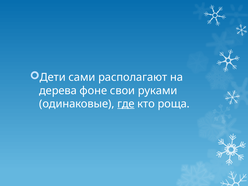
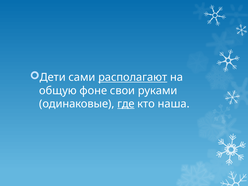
располагают underline: none -> present
дерева: дерева -> общую
роща: роща -> наша
